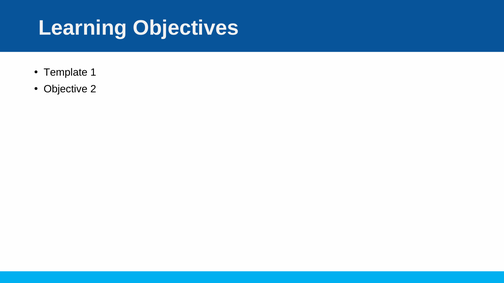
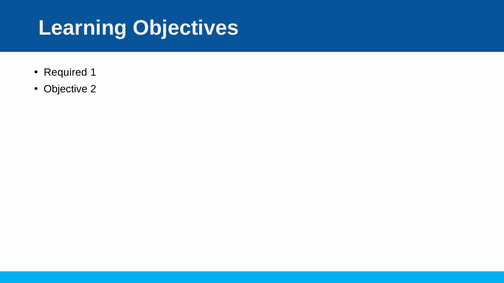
Template: Template -> Required
